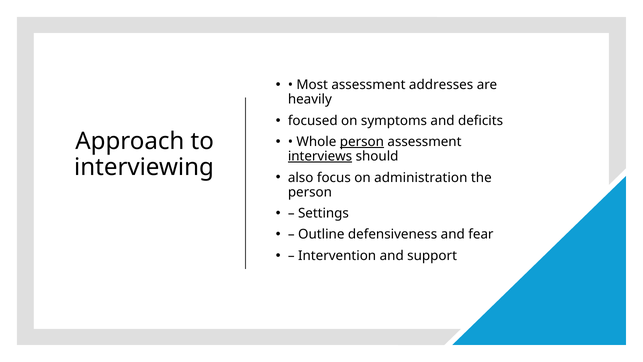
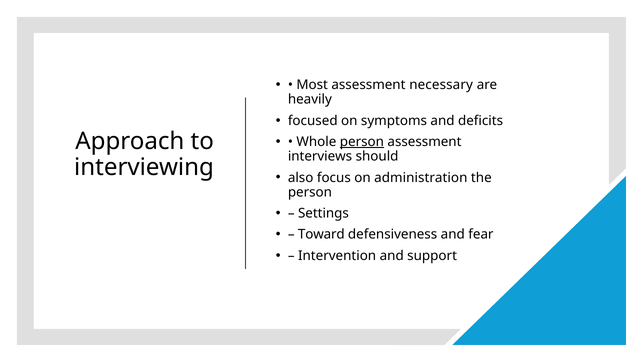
addresses: addresses -> necessary
interviews underline: present -> none
Outline: Outline -> Toward
